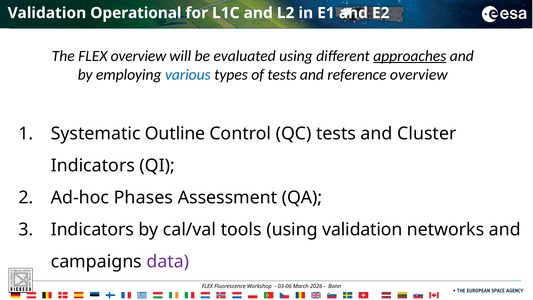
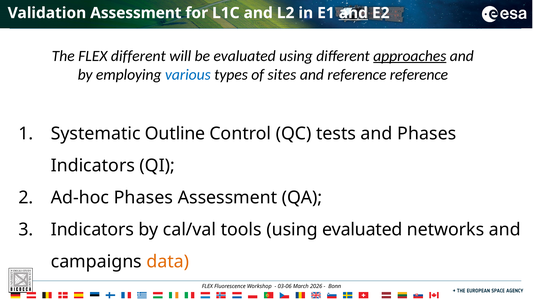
Validation Operational: Operational -> Assessment
and at (353, 13) underline: none -> present
FLEX overview: overview -> different
of tests: tests -> sites
reference overview: overview -> reference
and Cluster: Cluster -> Phases
using validation: validation -> evaluated
data colour: purple -> orange
